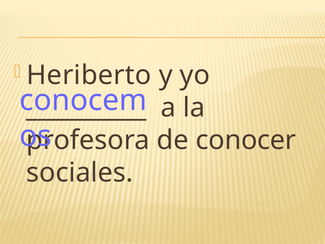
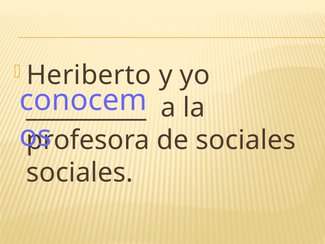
de conocer: conocer -> sociales
